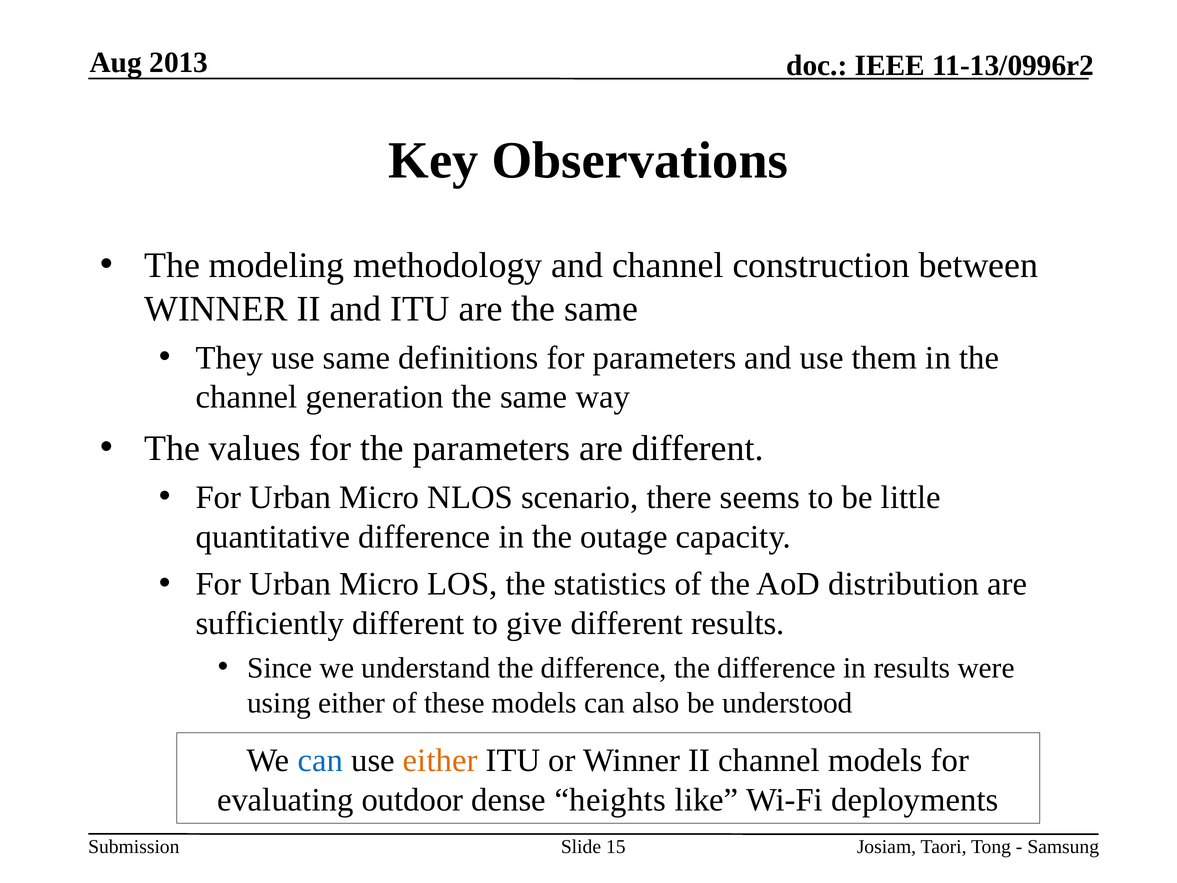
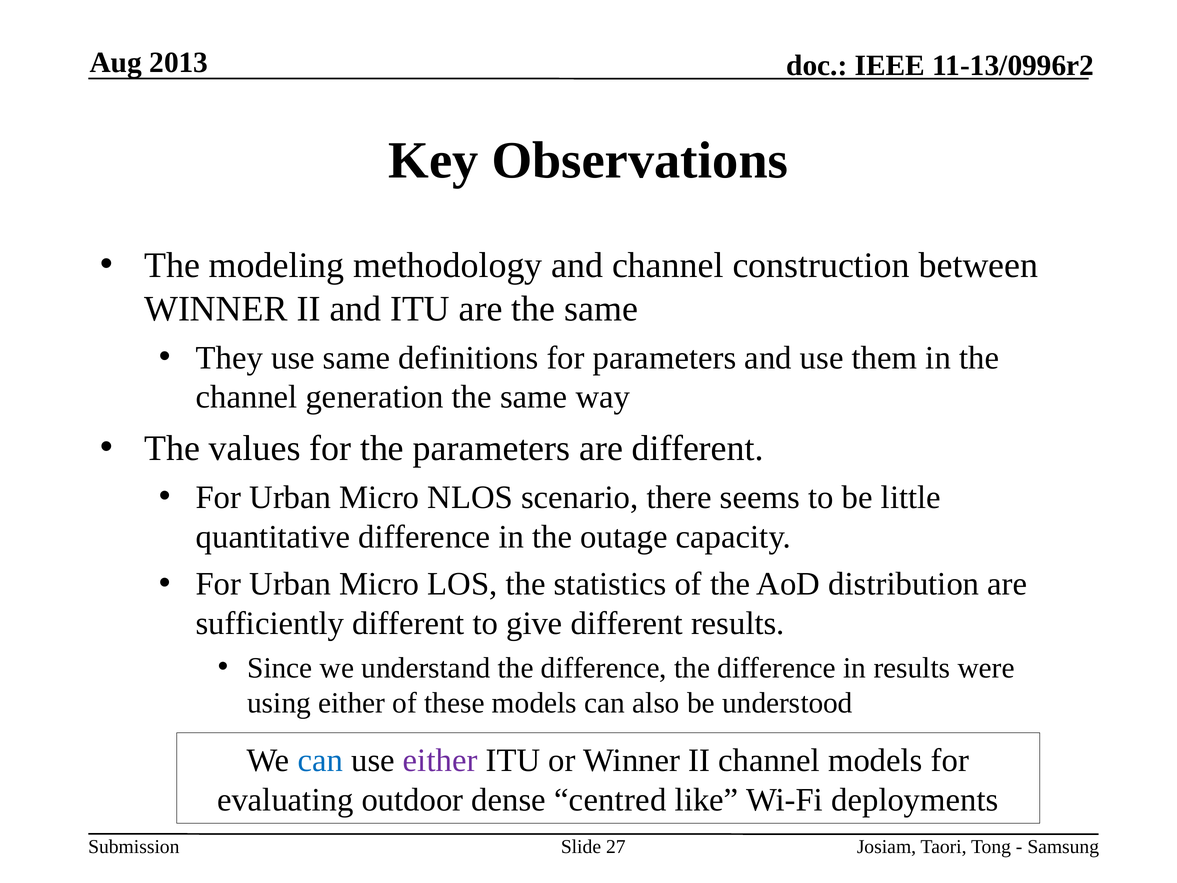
either at (440, 760) colour: orange -> purple
heights: heights -> centred
15: 15 -> 27
